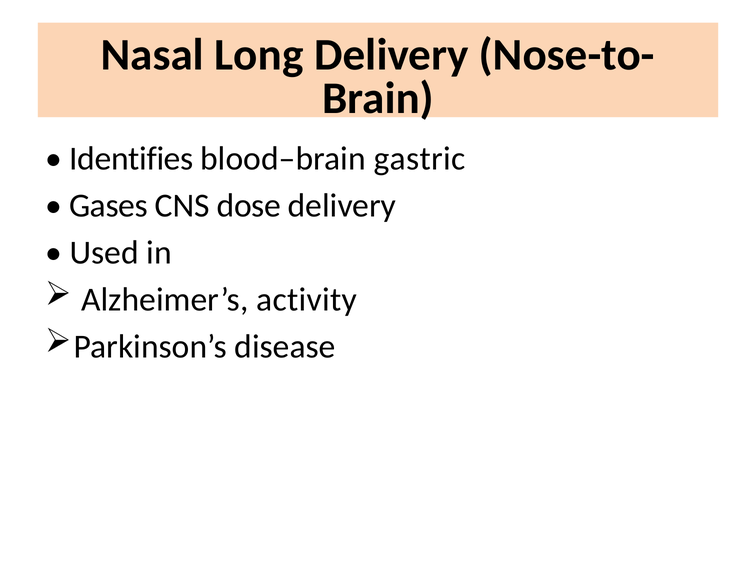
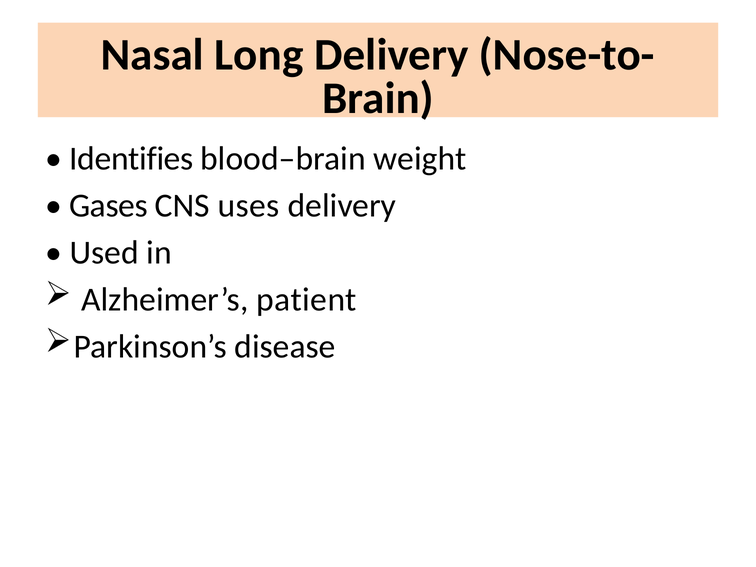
gastric: gastric -> weight
dose: dose -> uses
activity: activity -> patient
